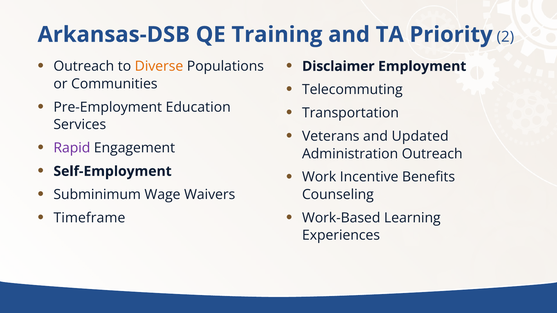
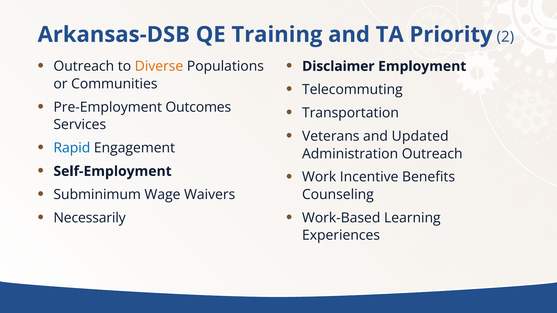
Education: Education -> Outcomes
Rapid colour: purple -> blue
Timeframe: Timeframe -> Necessarily
